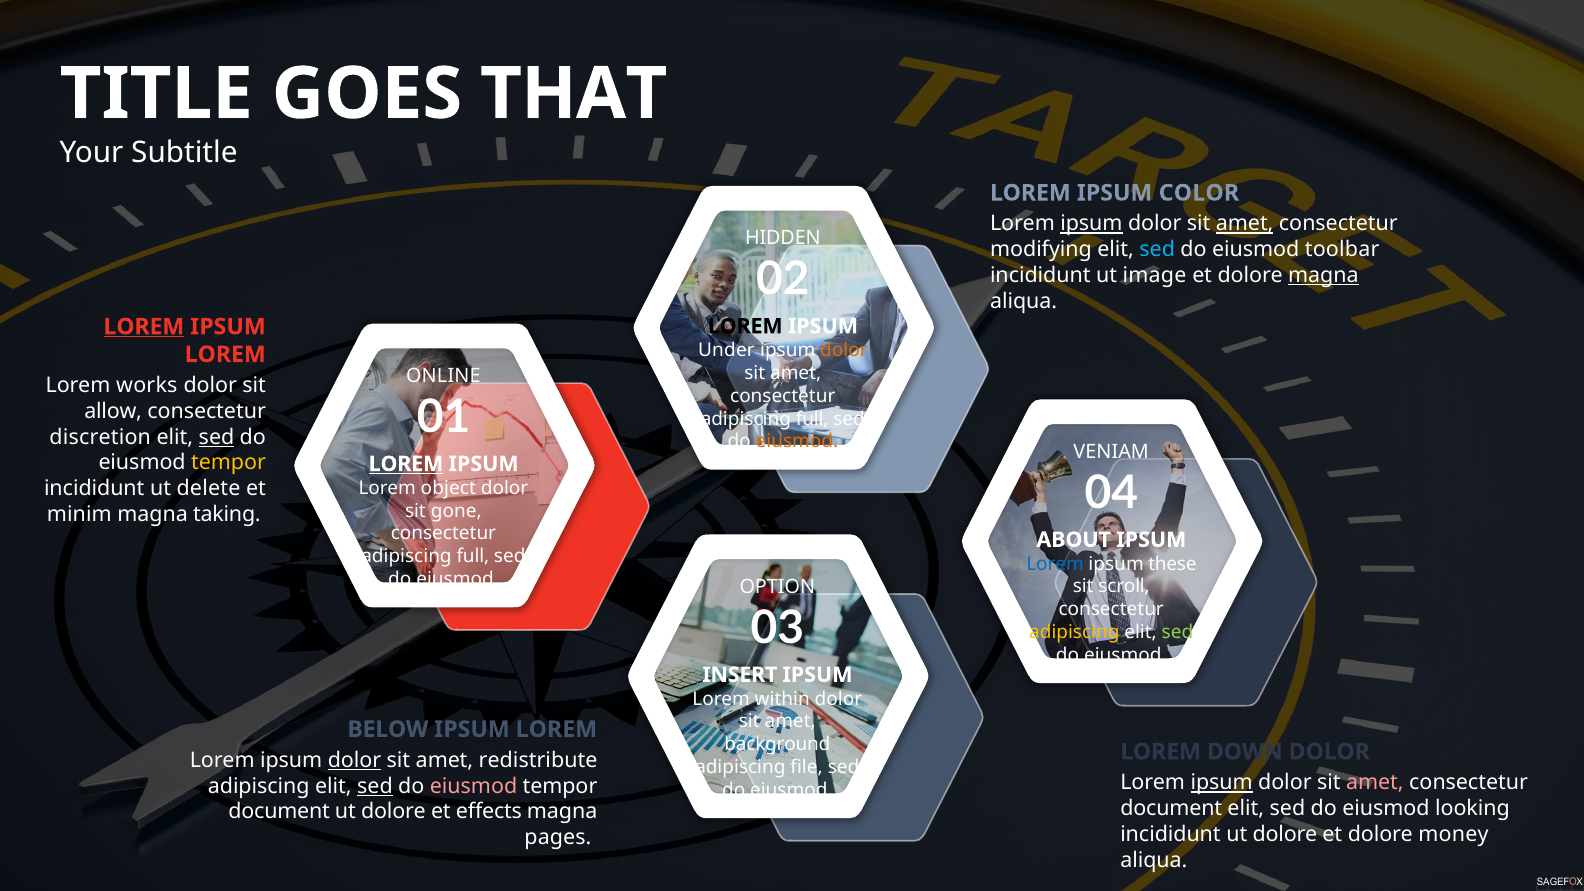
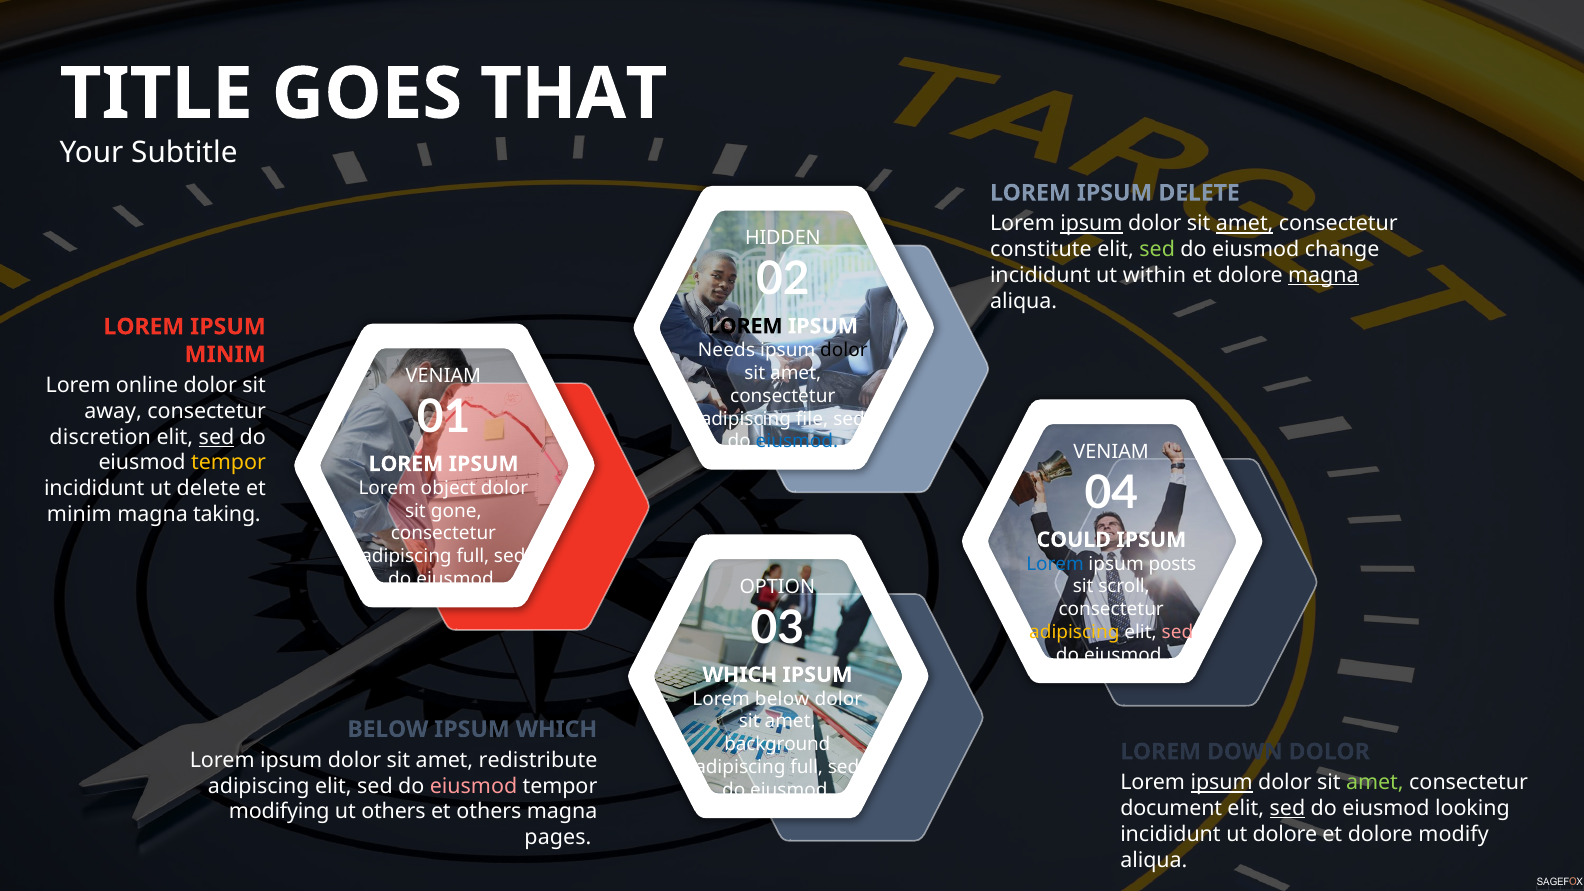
IPSUM COLOR: COLOR -> DELETE
modifying: modifying -> constitute
sed at (1157, 250) colour: light blue -> light green
toolbar: toolbar -> change
image: image -> within
LOREM at (144, 327) underline: present -> none
Under: Under -> Needs
dolor at (844, 350) colour: orange -> black
LOREM at (225, 354): LOREM -> MINIM
ONLINE at (443, 376): ONLINE -> VENIAM
works: works -> online
allow: allow -> away
full at (812, 419): full -> file
eiusmod at (797, 442) colour: orange -> blue
LOREM at (406, 464) underline: present -> none
ABOUT: ABOUT -> COULD
these: these -> posts
sed at (1177, 632) colour: light green -> pink
INSERT at (740, 675): INSERT -> WHICH
Lorem within: within -> below
LOREM at (556, 729): LOREM -> WHICH
dolor at (354, 760) underline: present -> none
file at (807, 767): file -> full
amet at (1375, 783) colour: pink -> light green
sed at (375, 786) underline: present -> none
sed at (1287, 808) underline: none -> present
document at (279, 812): document -> modifying
dolore at (394, 812): dolore -> others
et effects: effects -> others
money: money -> modify
